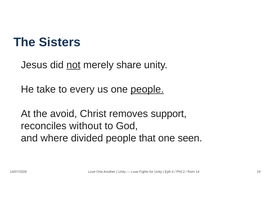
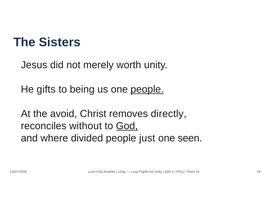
not underline: present -> none
share: share -> worth
take: take -> gifts
every: every -> being
support: support -> directly
God underline: none -> present
that: that -> just
